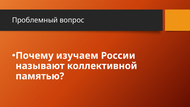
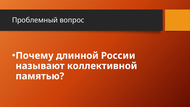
изучаем: изучаем -> длинной
